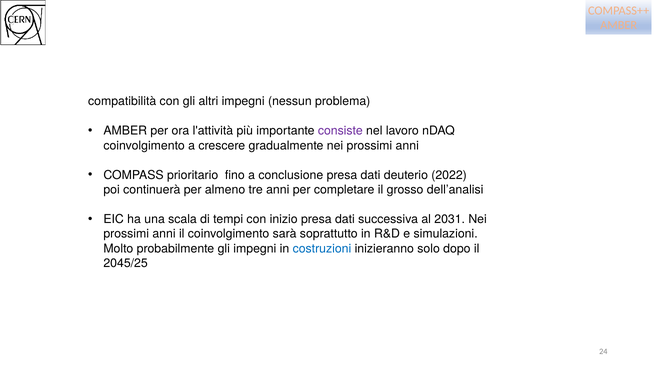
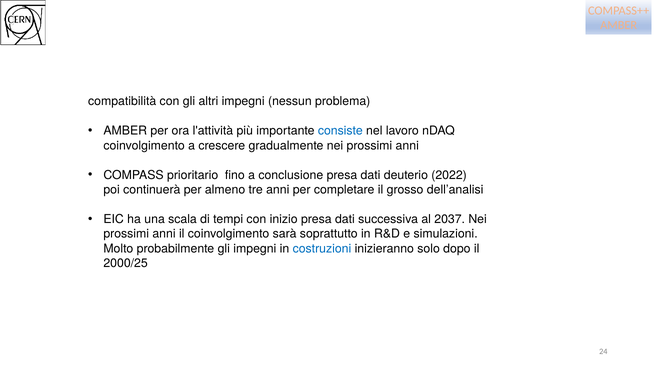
consiste colour: purple -> blue
2031: 2031 -> 2037
2045/25: 2045/25 -> 2000/25
